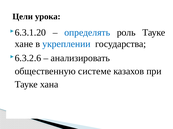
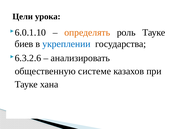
6.3.1.20: 6.3.1.20 -> 6.0.1.10
определять colour: blue -> orange
хане: хане -> биев
